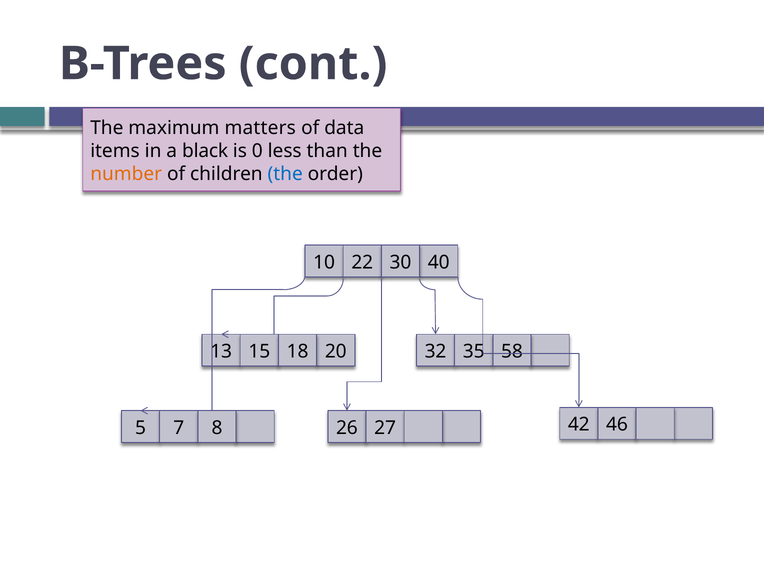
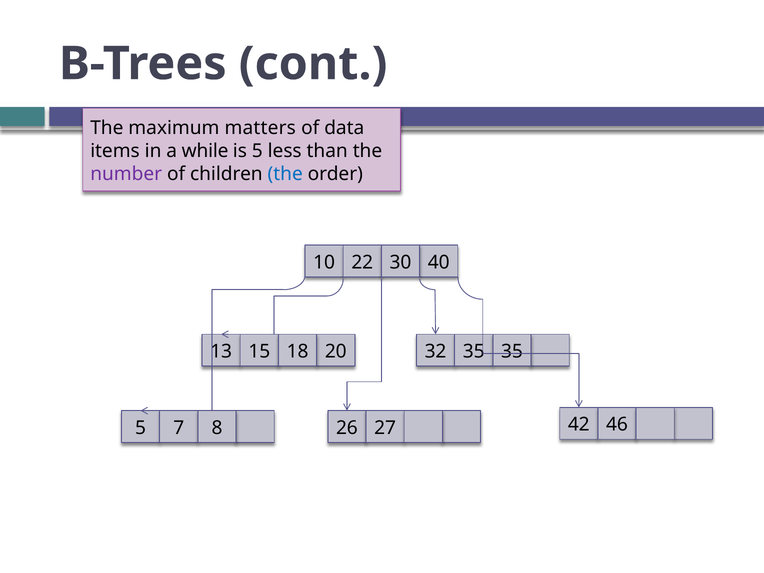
black: black -> while
is 0: 0 -> 5
number colour: orange -> purple
35 58: 58 -> 35
